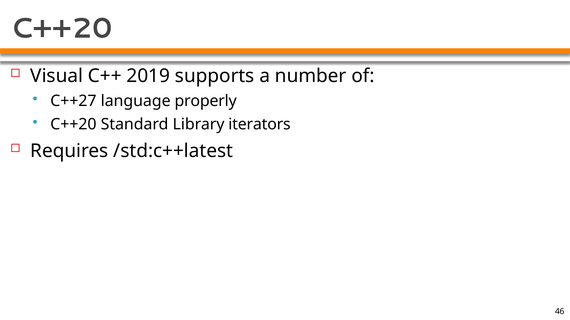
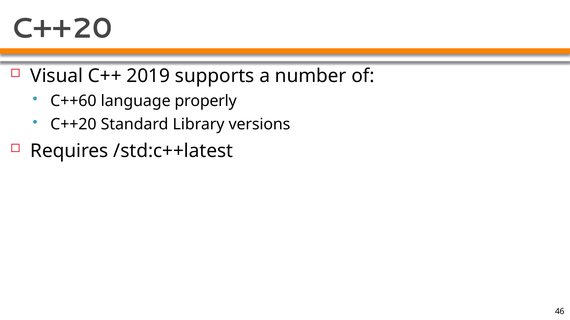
C++27: C++27 -> C++60
iterators: iterators -> versions
